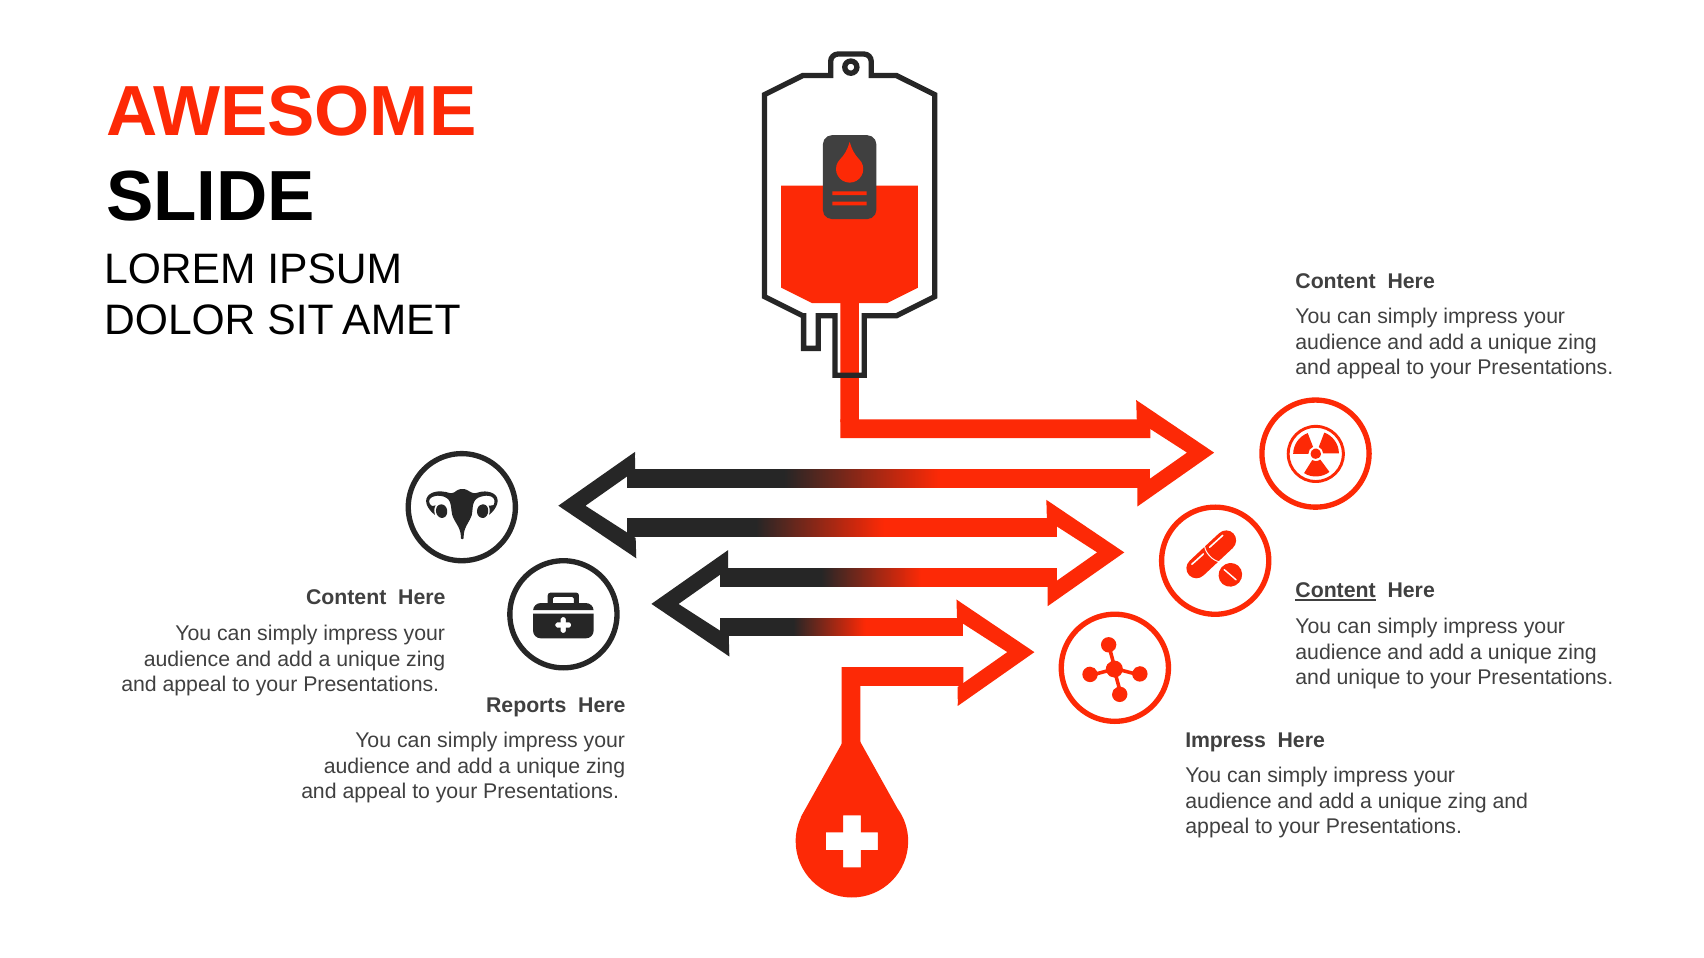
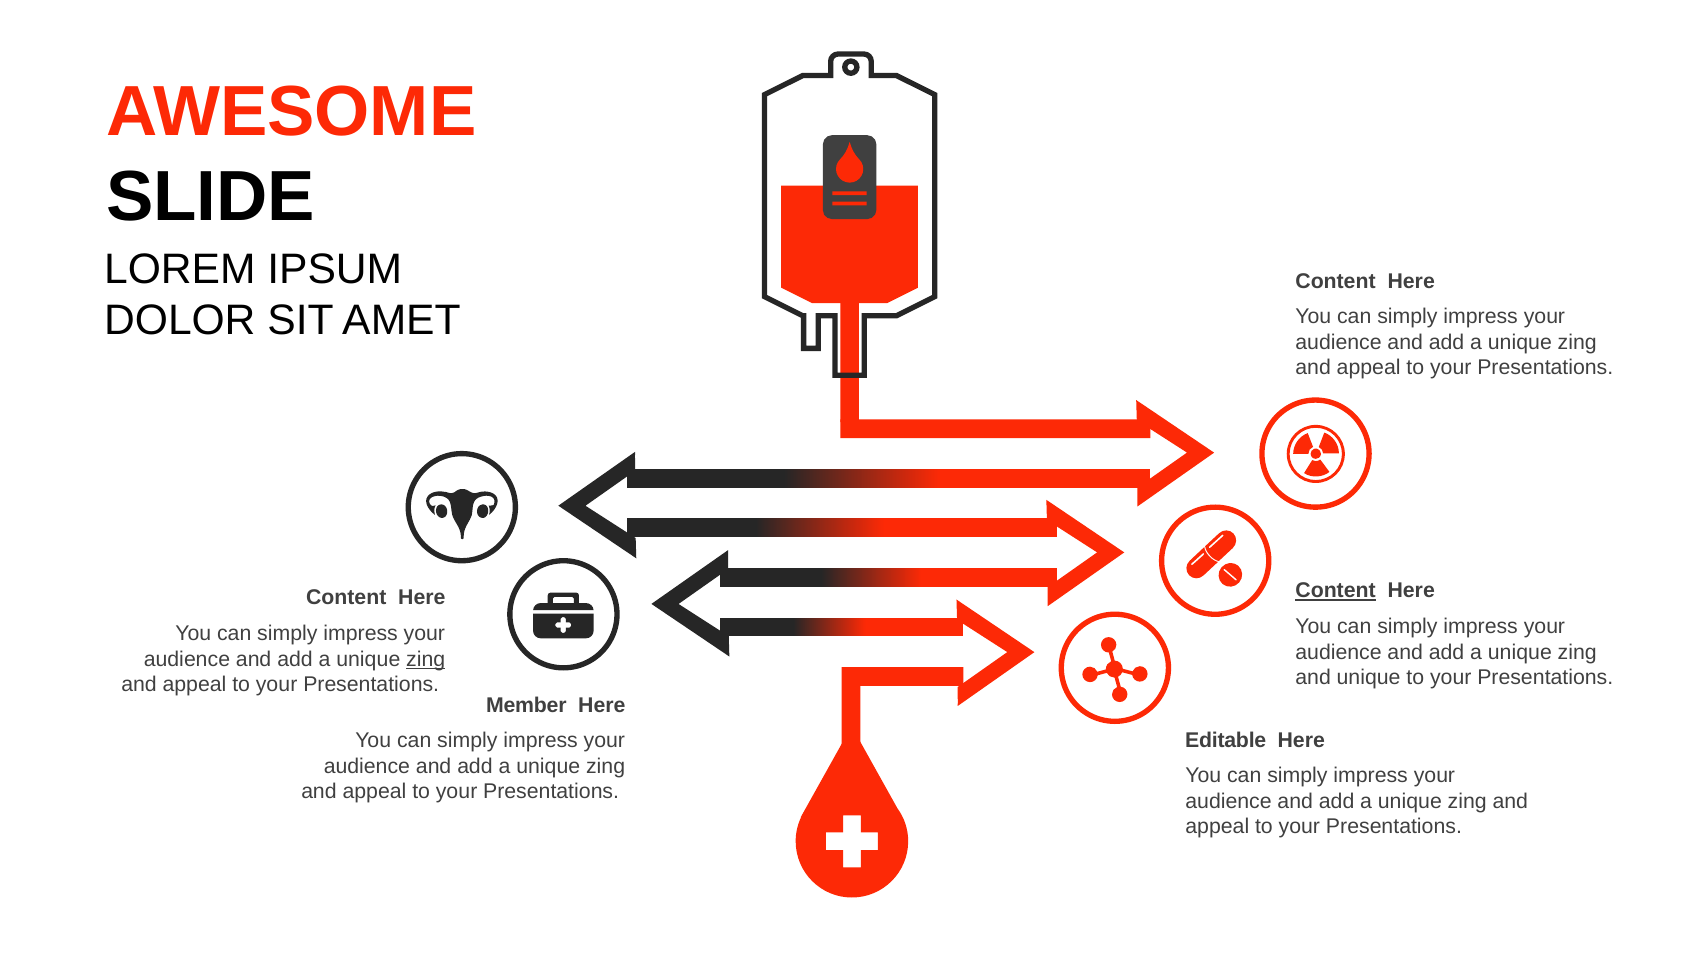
zing at (426, 660) underline: none -> present
Reports: Reports -> Member
Impress at (1226, 740): Impress -> Editable
